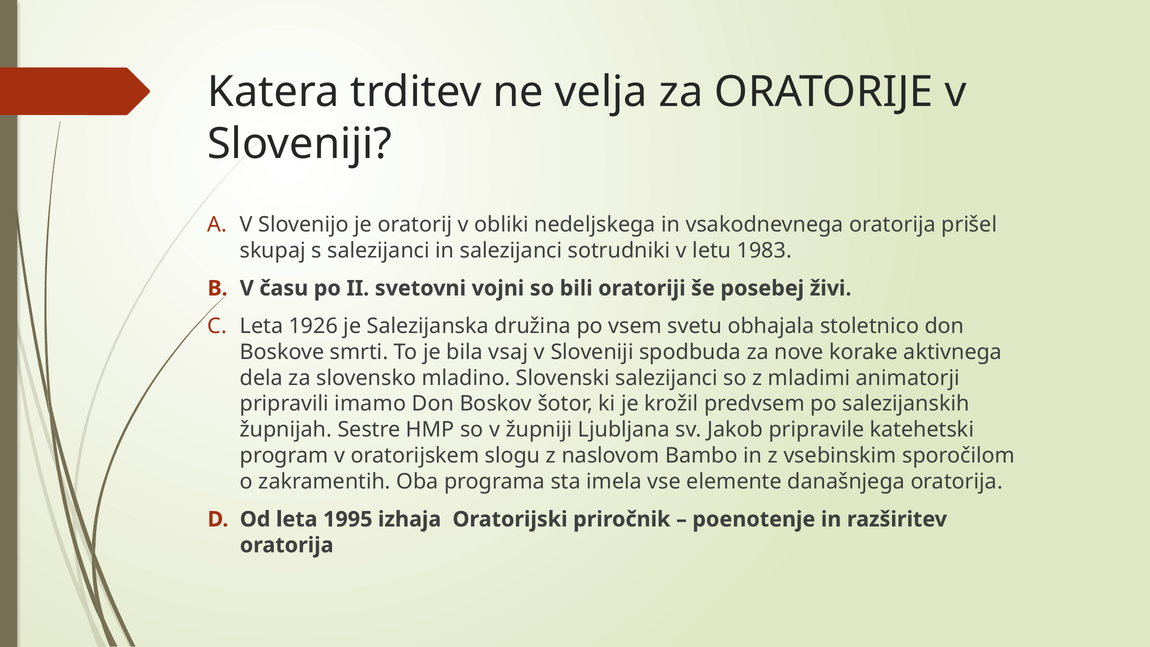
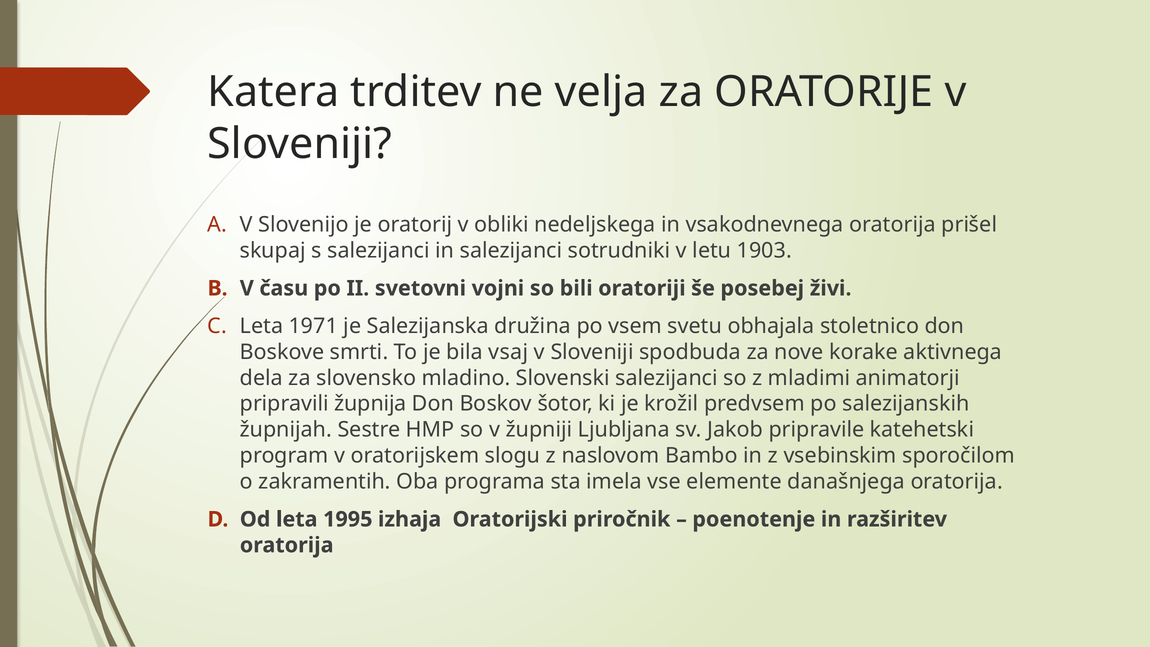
1983: 1983 -> 1903
1926: 1926 -> 1971
imamo: imamo -> župnija
